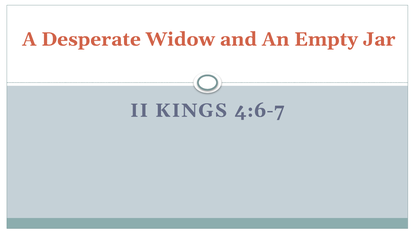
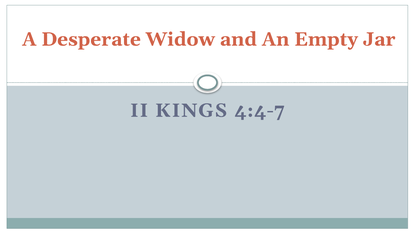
4:6-7: 4:6-7 -> 4:4-7
